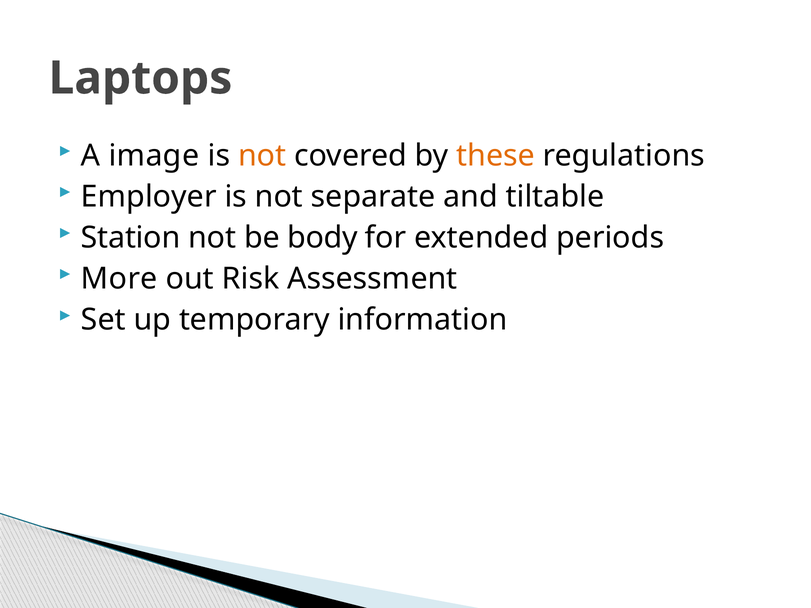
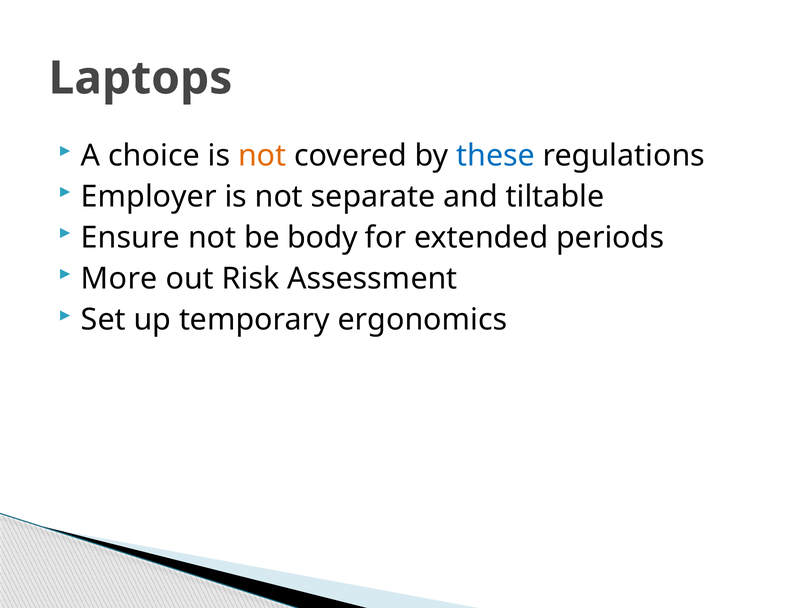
image: image -> choice
these colour: orange -> blue
Station: Station -> Ensure
information: information -> ergonomics
